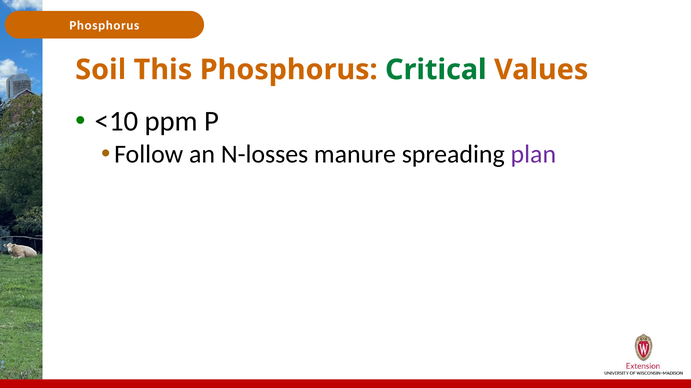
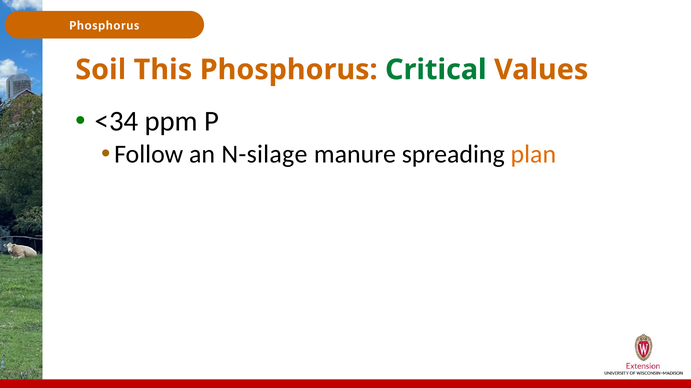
<10: <10 -> <34
N-losses: N-losses -> N-silage
plan colour: purple -> orange
